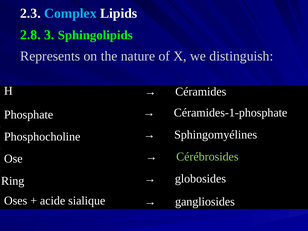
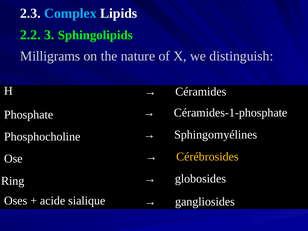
2.8: 2.8 -> 2.2
Represents: Represents -> Milligrams
Cérébrosides colour: light green -> yellow
